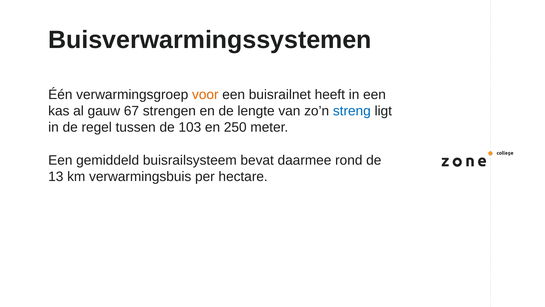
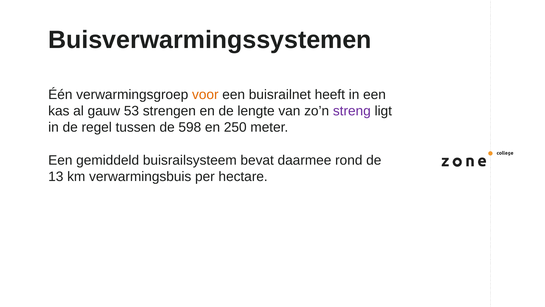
67: 67 -> 53
streng colour: blue -> purple
103: 103 -> 598
